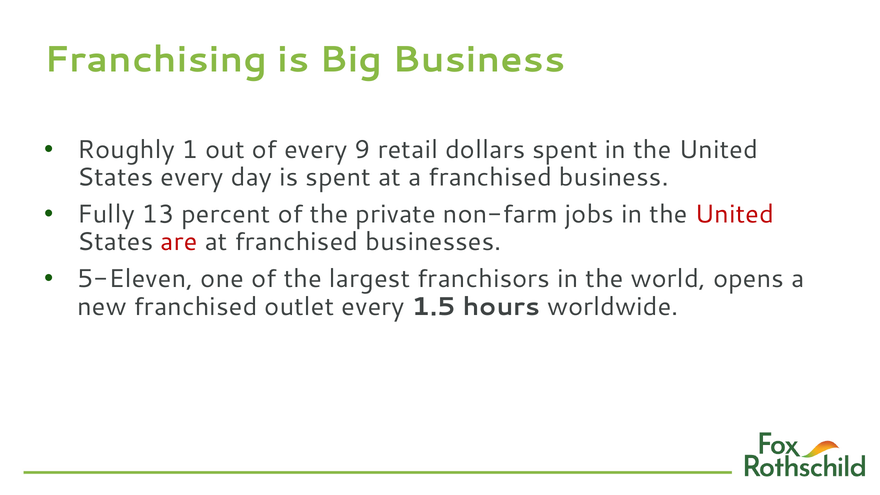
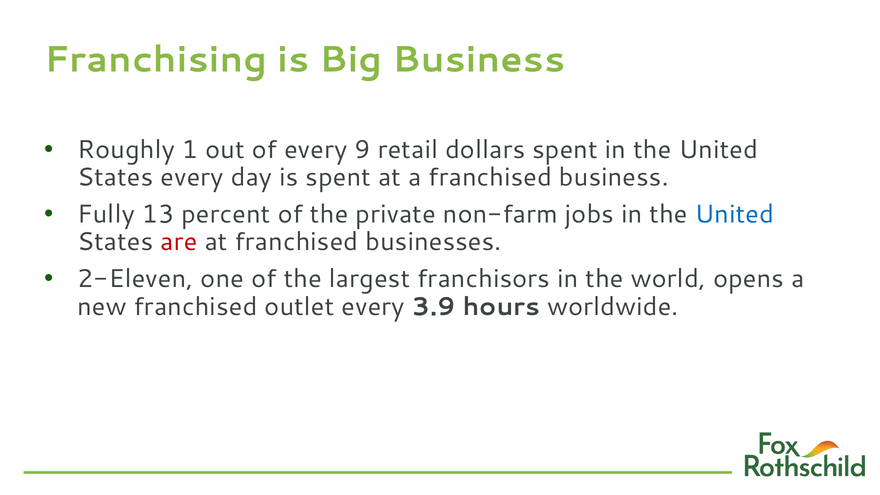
United at (734, 214) colour: red -> blue
5-Eleven: 5-Eleven -> 2-Eleven
1.5: 1.5 -> 3.9
